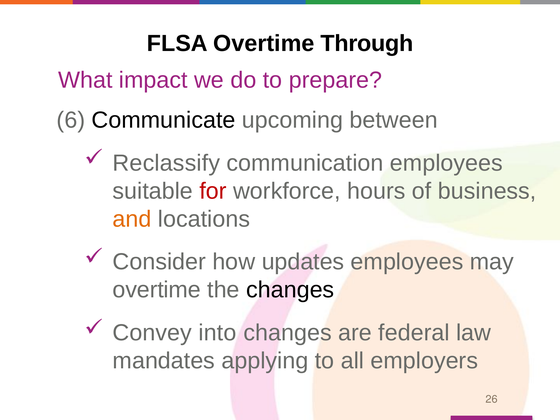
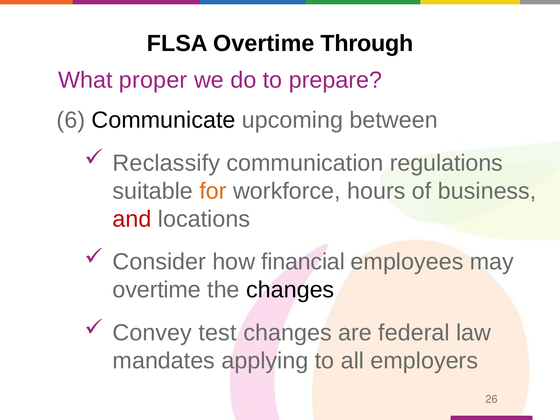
impact: impact -> proper
communication employees: employees -> regulations
for colour: red -> orange
and colour: orange -> red
updates: updates -> financial
into: into -> test
